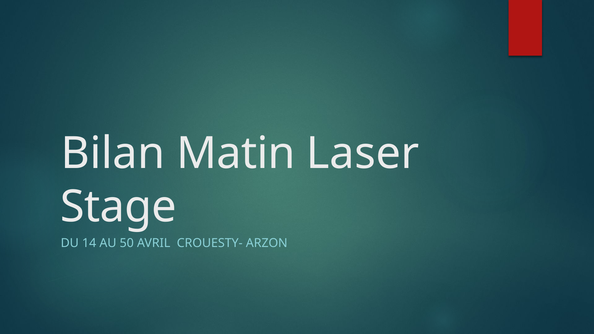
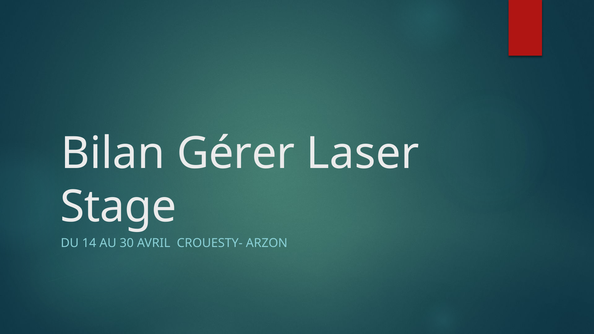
Matin: Matin -> Gérer
50: 50 -> 30
